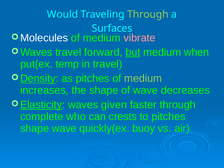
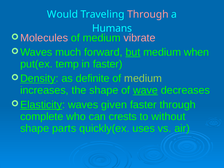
Through at (148, 14) colour: light green -> pink
Surfaces: Surfaces -> Humans
Molecules colour: white -> pink
Waves travel: travel -> much
in travel: travel -> faster
as pitches: pitches -> definite
wave at (145, 90) underline: none -> present
to pitches: pitches -> without
shape wave: wave -> parts
buoy: buoy -> uses
